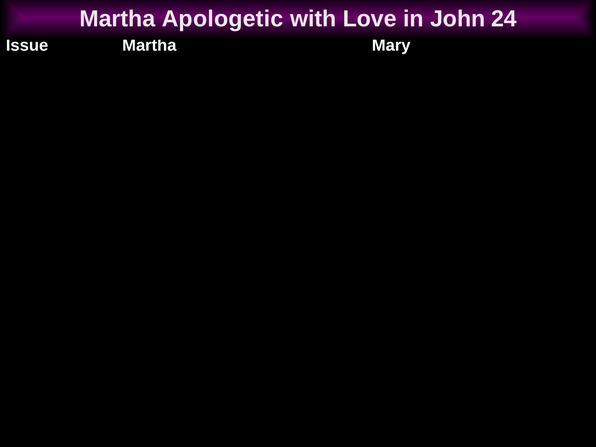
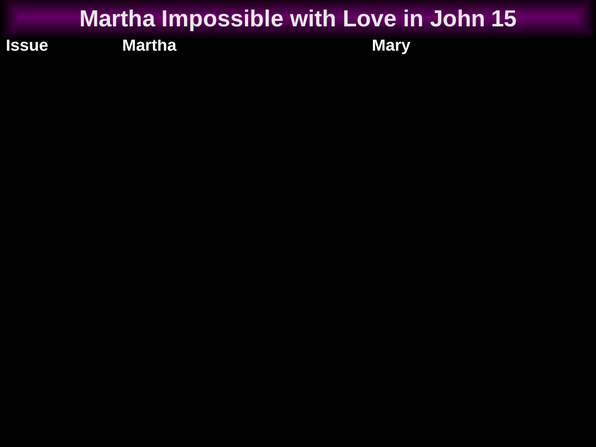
Apologetic: Apologetic -> Impossible
24: 24 -> 15
